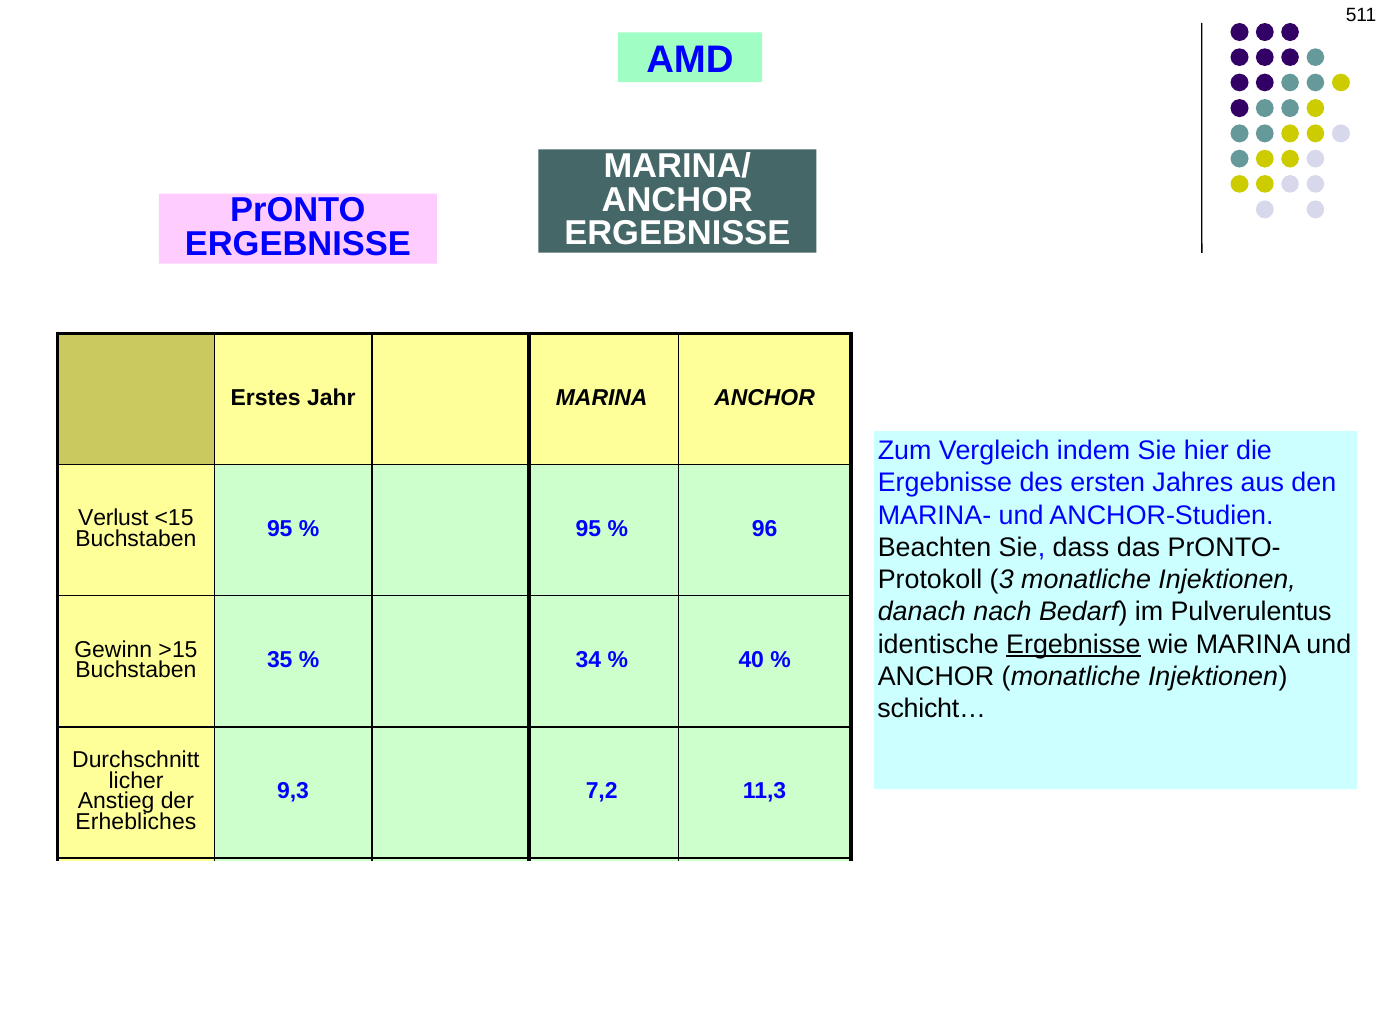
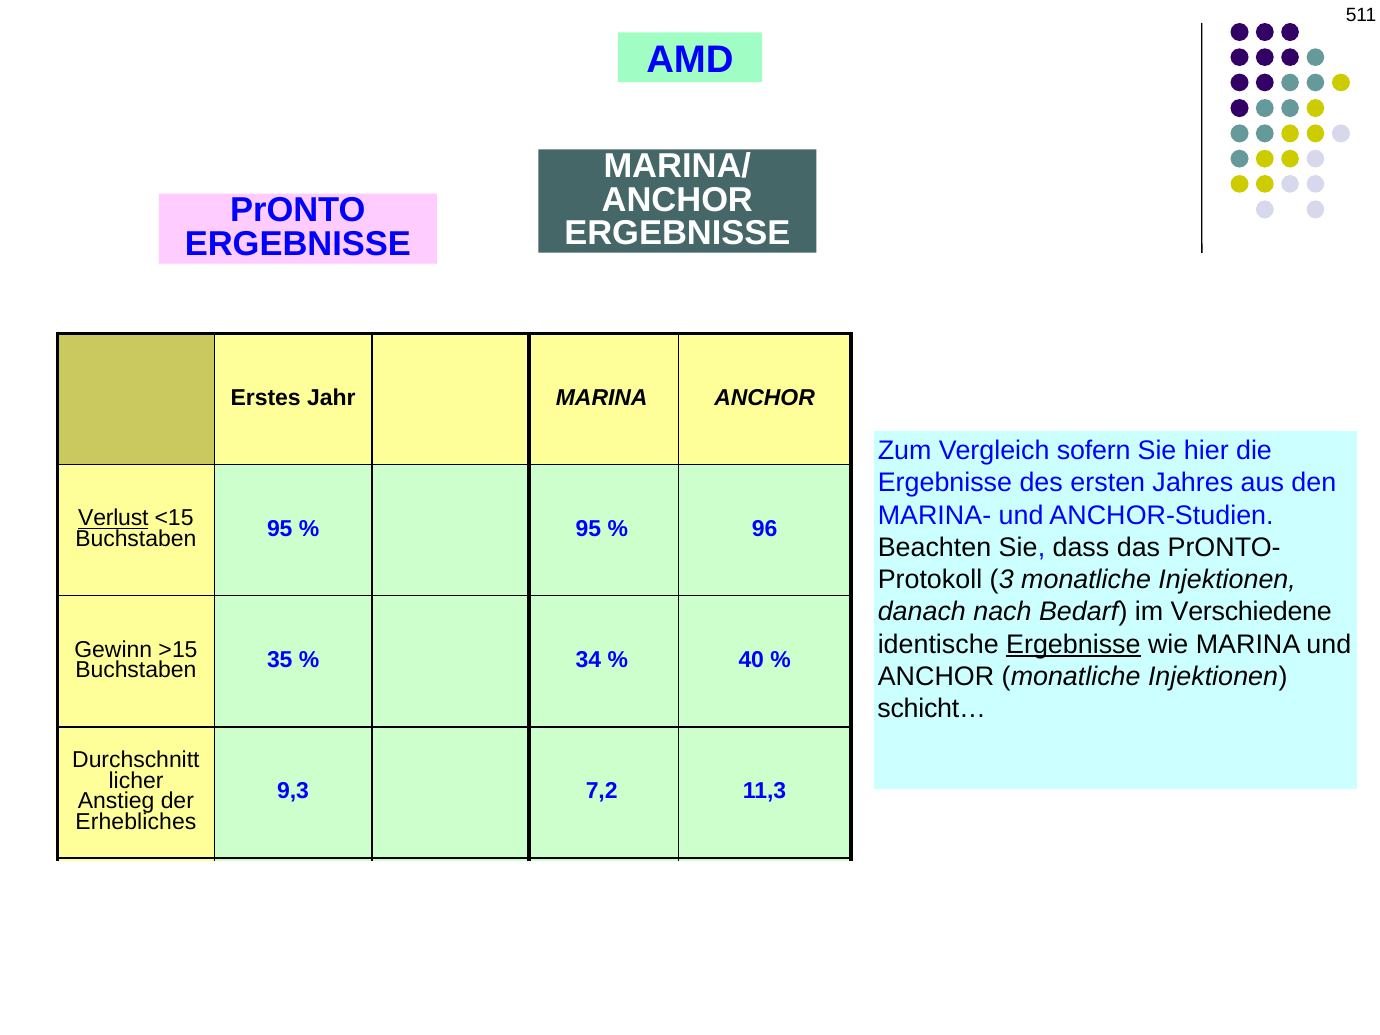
indem: indem -> sofern
Verlust at (113, 518) underline: none -> present
Pulverulentus: Pulverulentus -> Verschiedene
